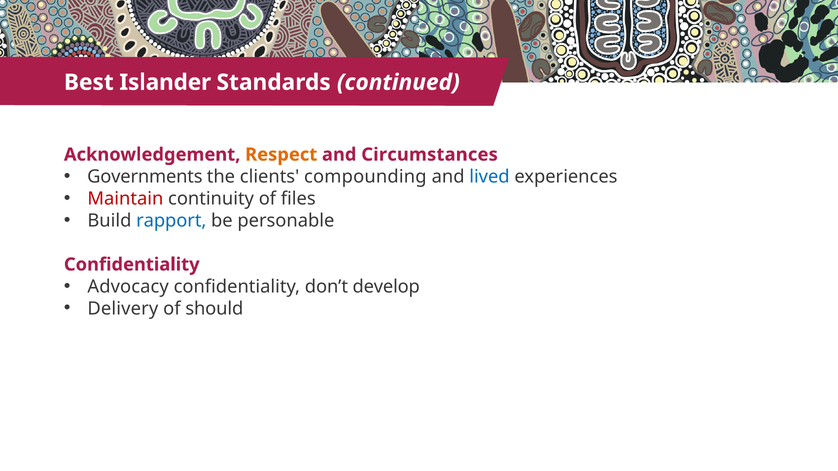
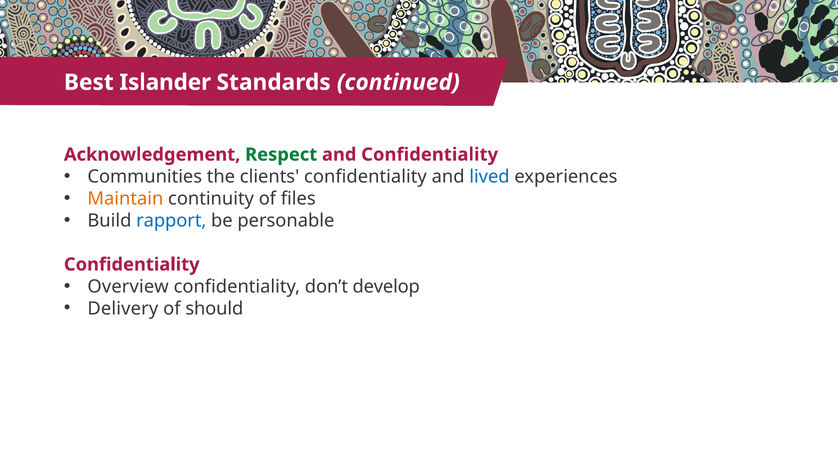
Respect colour: orange -> green
and Circumstances: Circumstances -> Confidentiality
Governments: Governments -> Communities
clients compounding: compounding -> confidentiality
Maintain colour: red -> orange
Advocacy: Advocacy -> Overview
